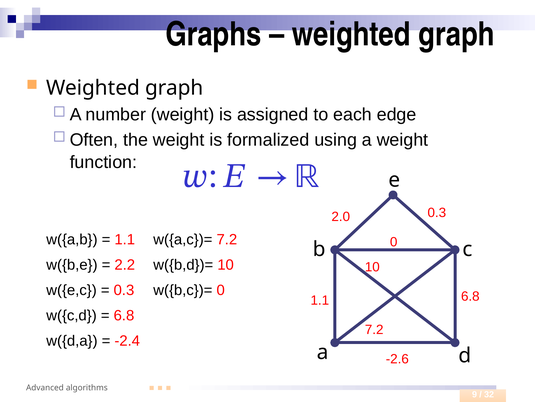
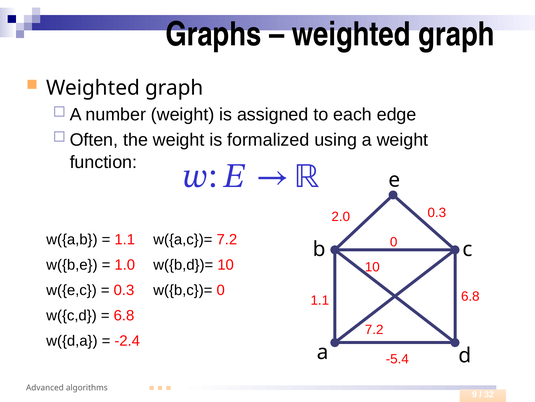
2.2: 2.2 -> 1.0
-2.6: -2.6 -> -5.4
